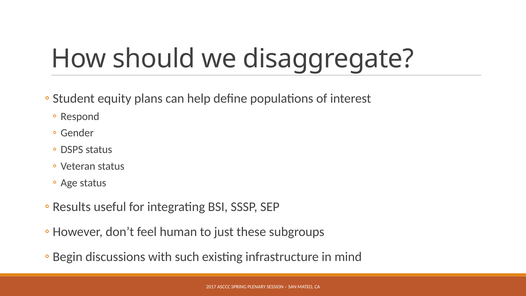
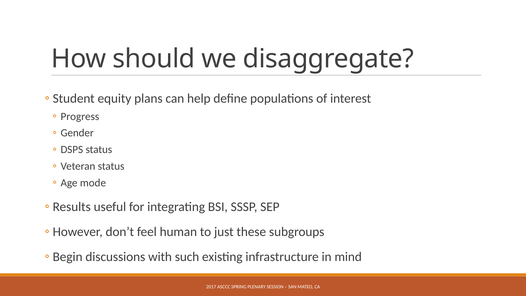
Respond: Respond -> Progress
Age status: status -> mode
